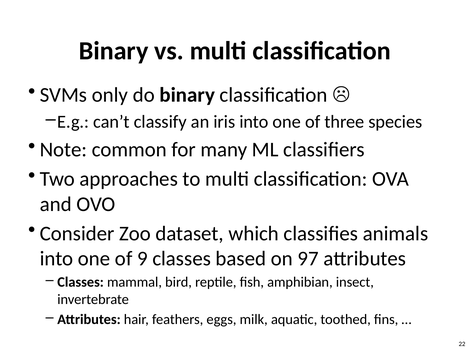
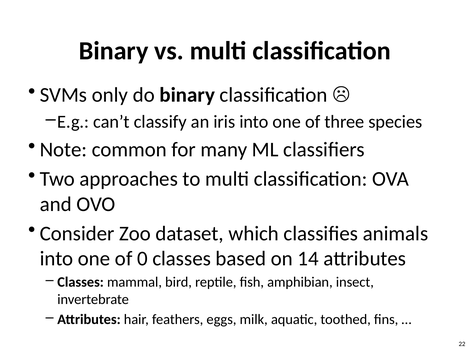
9: 9 -> 0
97: 97 -> 14
